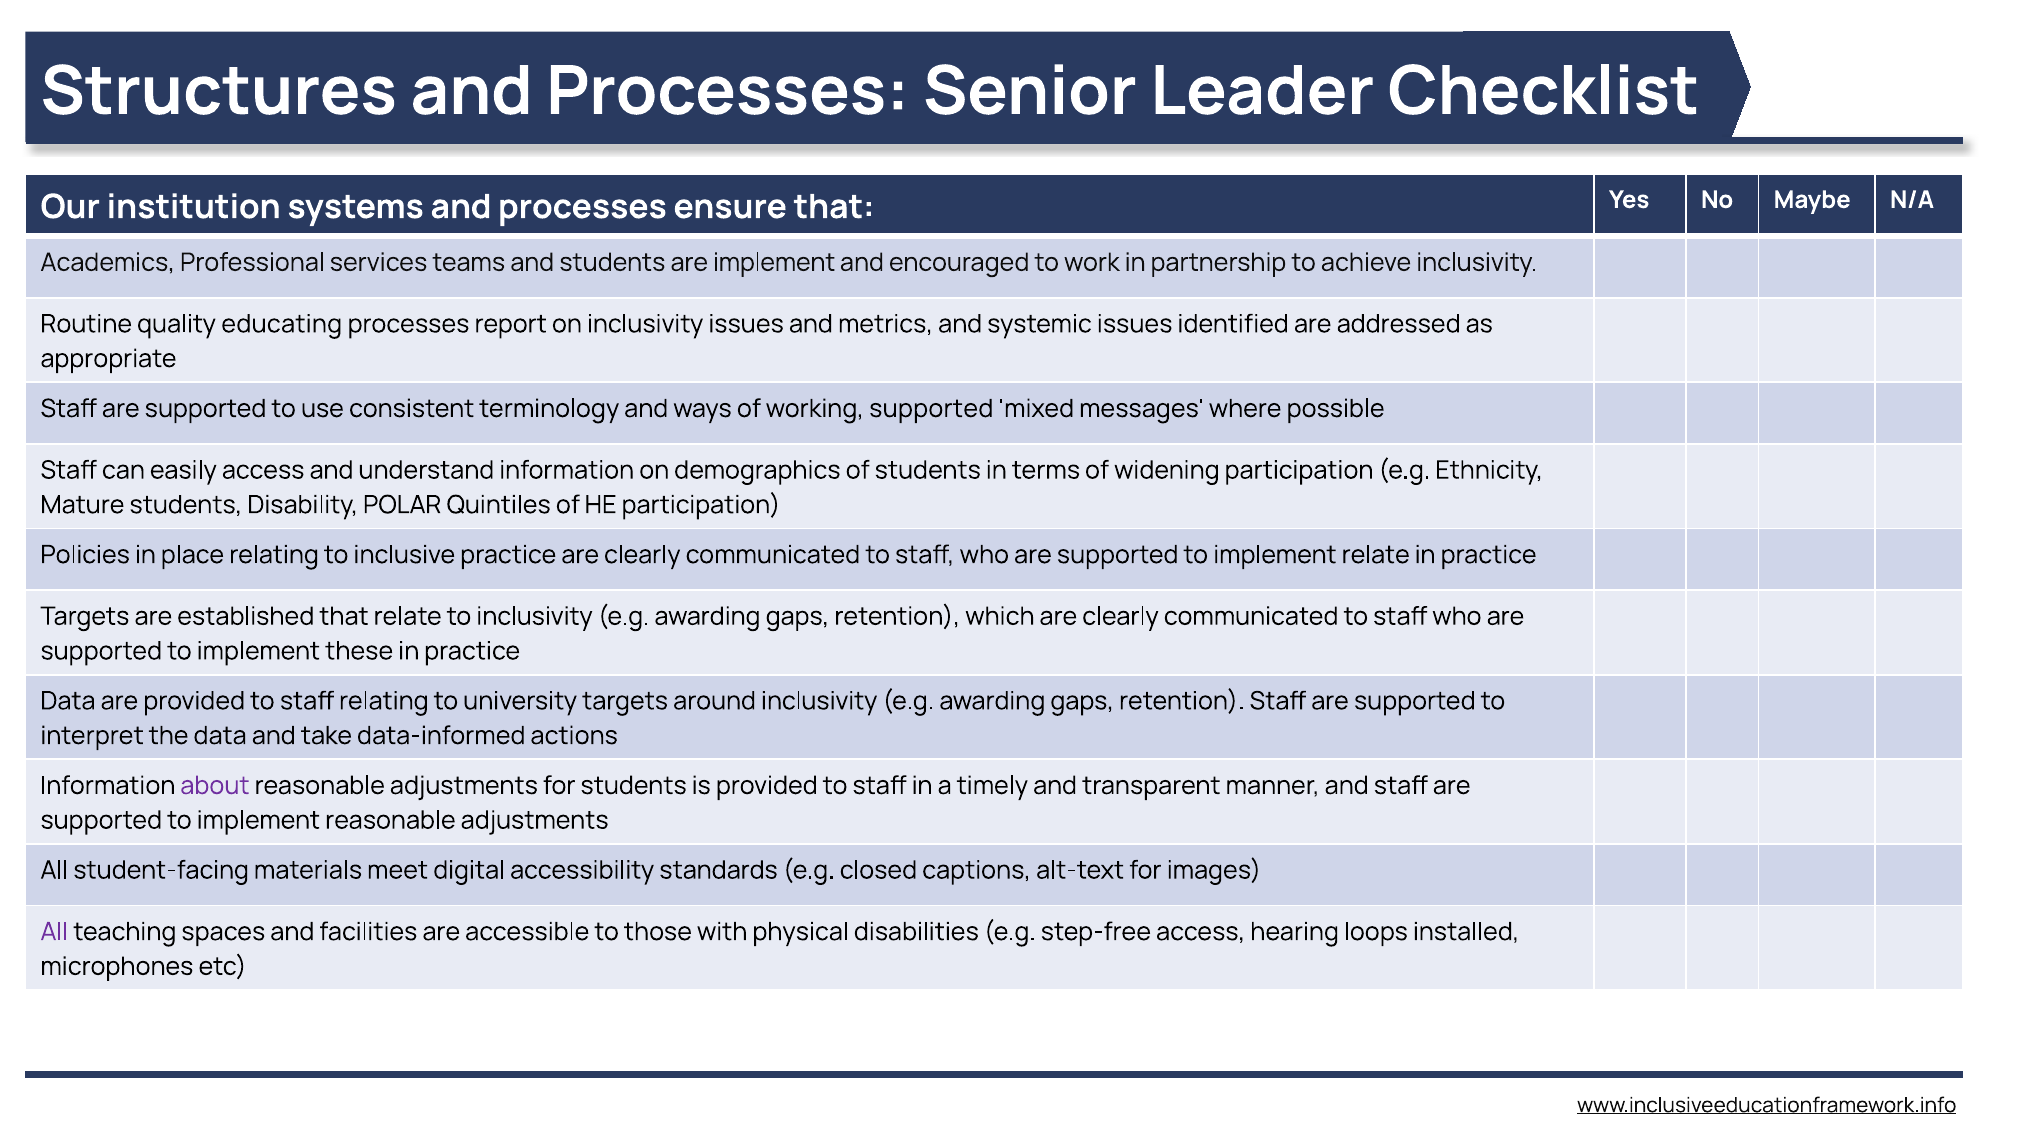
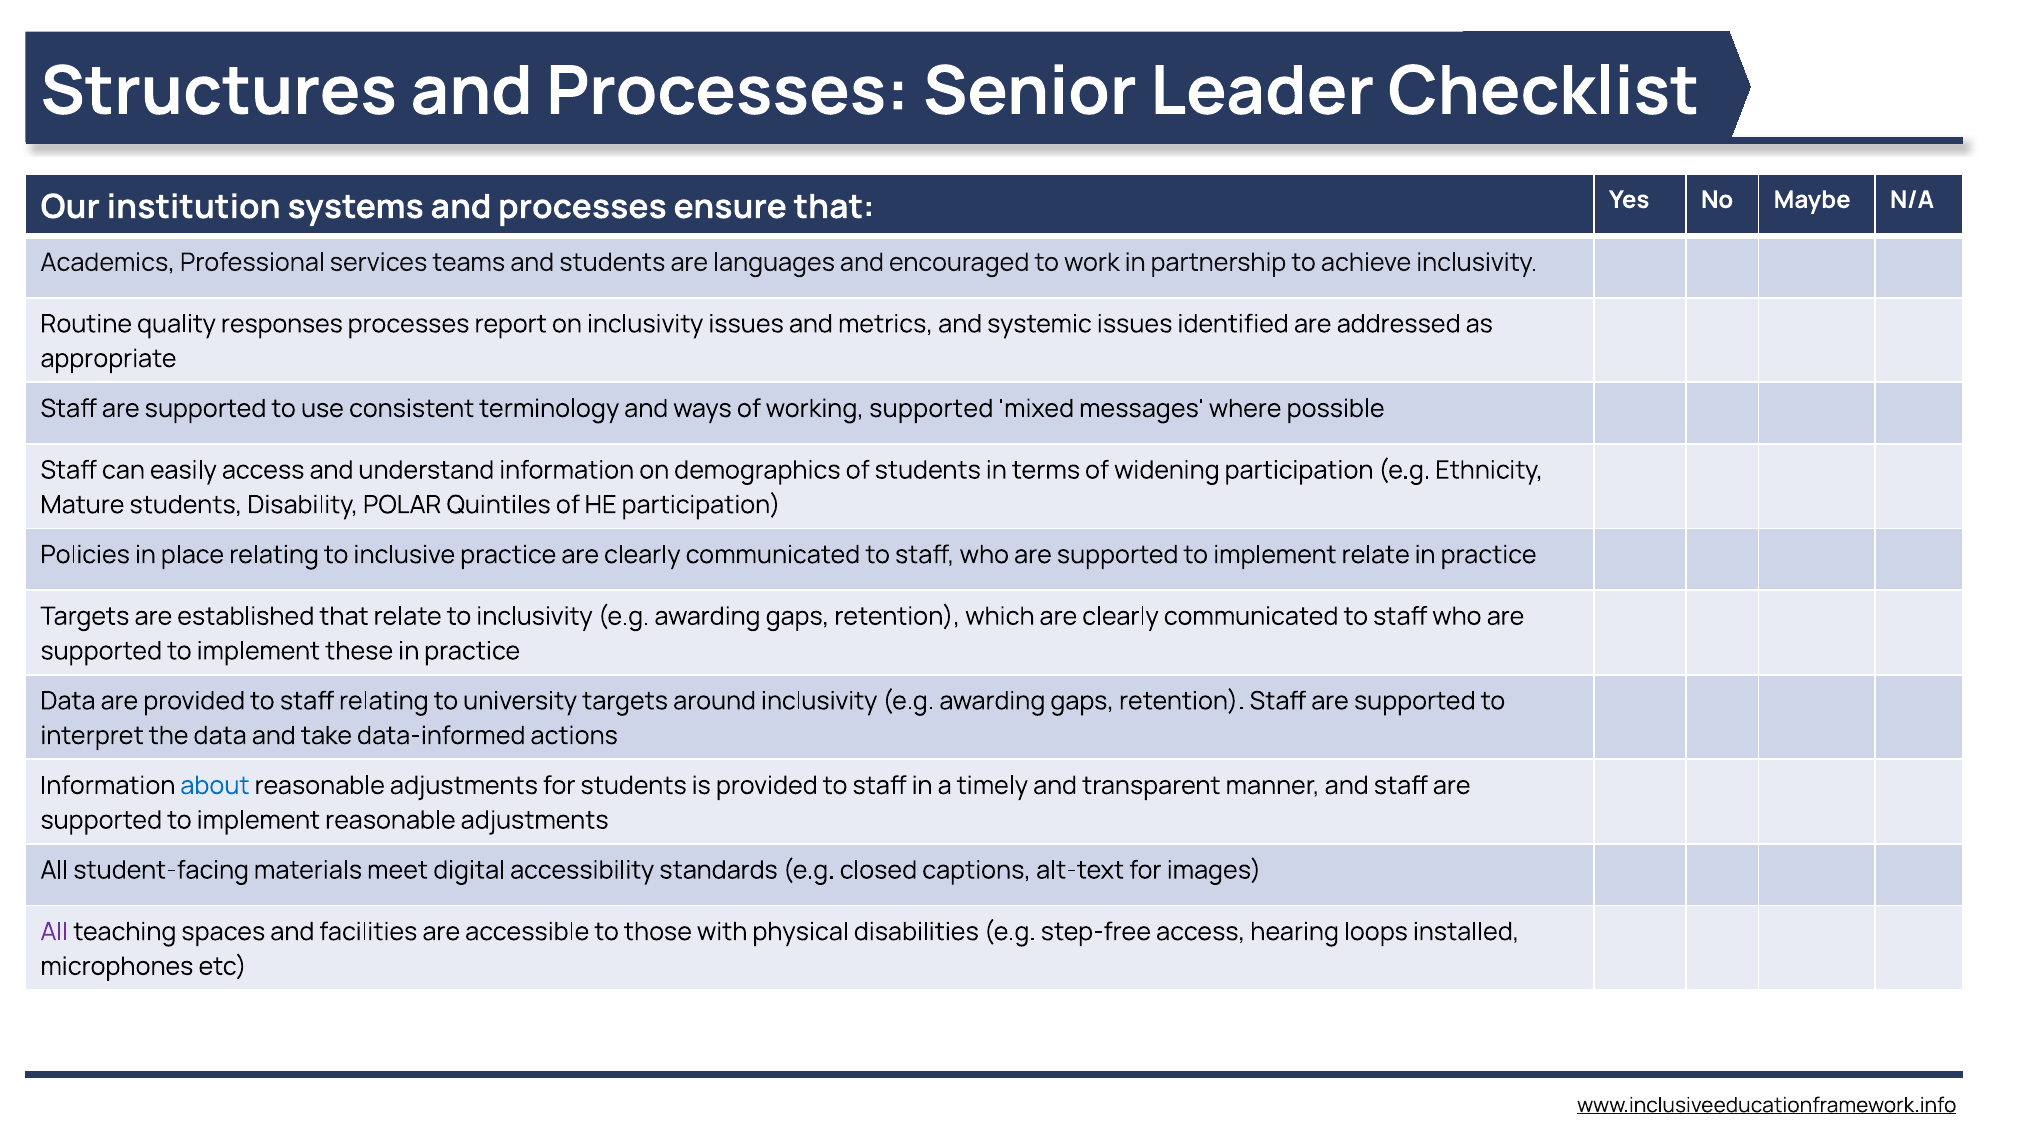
are implement: implement -> languages
educating: educating -> responses
about colour: purple -> blue
